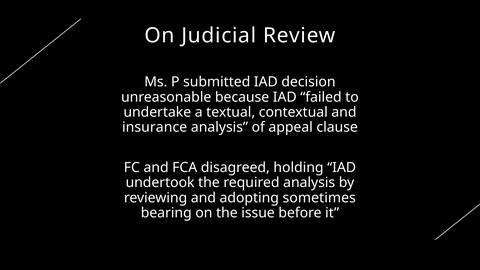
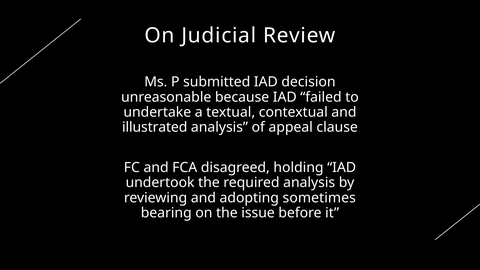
insurance: insurance -> illustrated
